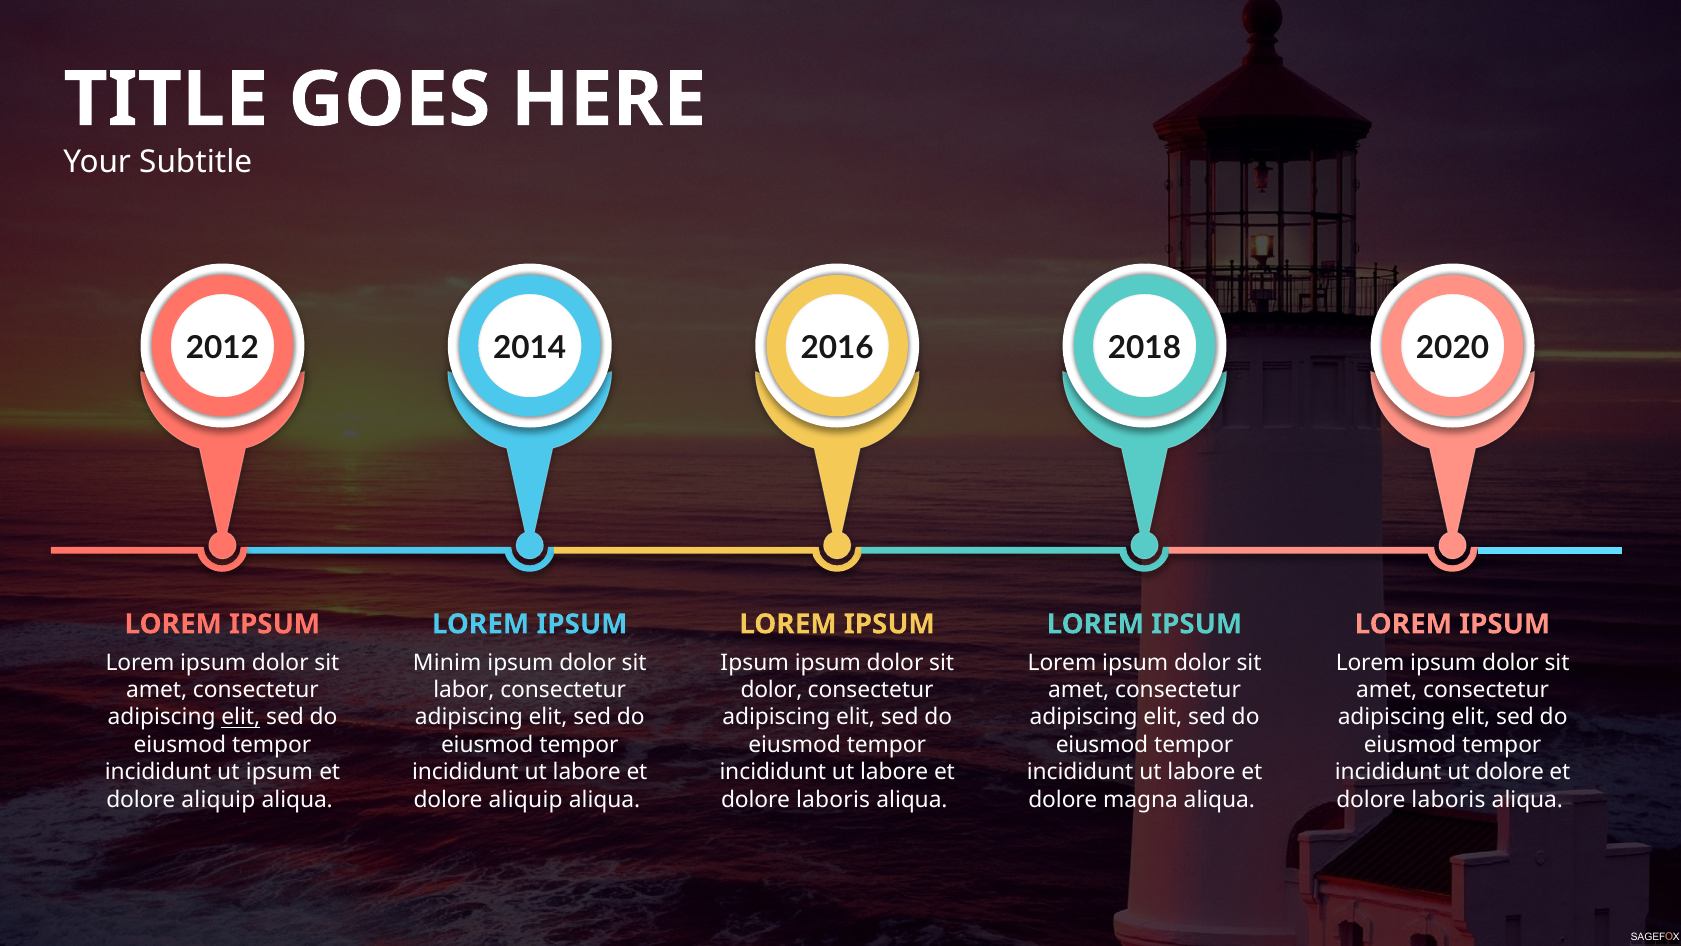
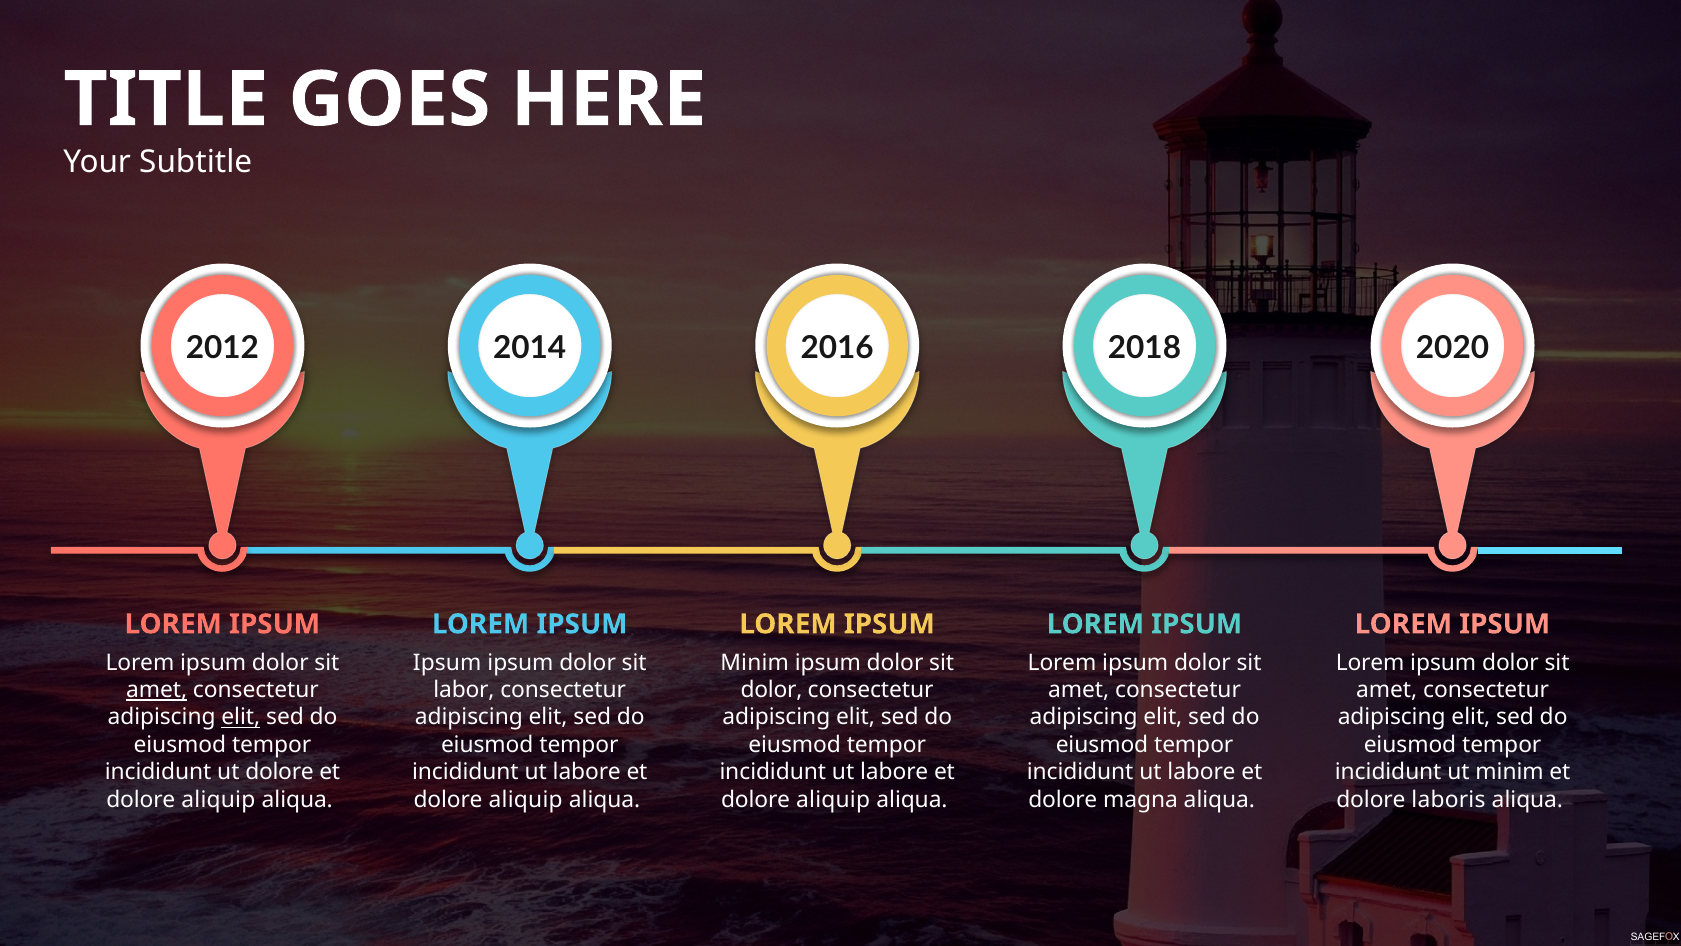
Minim at (447, 662): Minim -> Ipsum
Ipsum at (755, 662): Ipsum -> Minim
amet at (157, 690) underline: none -> present
ut ipsum: ipsum -> dolore
ut dolore: dolore -> minim
laboris at (833, 799): laboris -> aliquip
